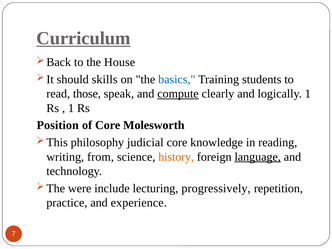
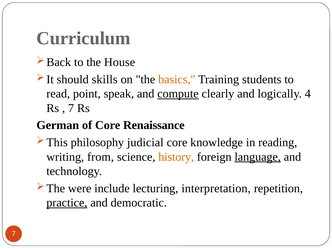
Curriculum underline: present -> none
basics colour: blue -> orange
those: those -> point
logically 1: 1 -> 4
1 at (71, 108): 1 -> 7
Position: Position -> German
Molesworth: Molesworth -> Renaissance
progressively: progressively -> interpretation
practice underline: none -> present
experience: experience -> democratic
